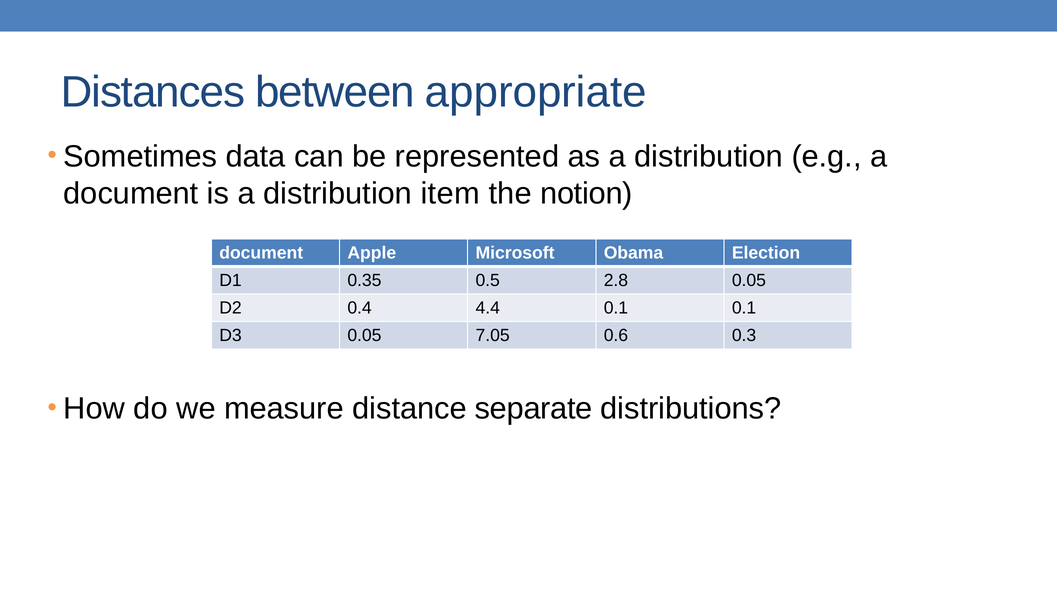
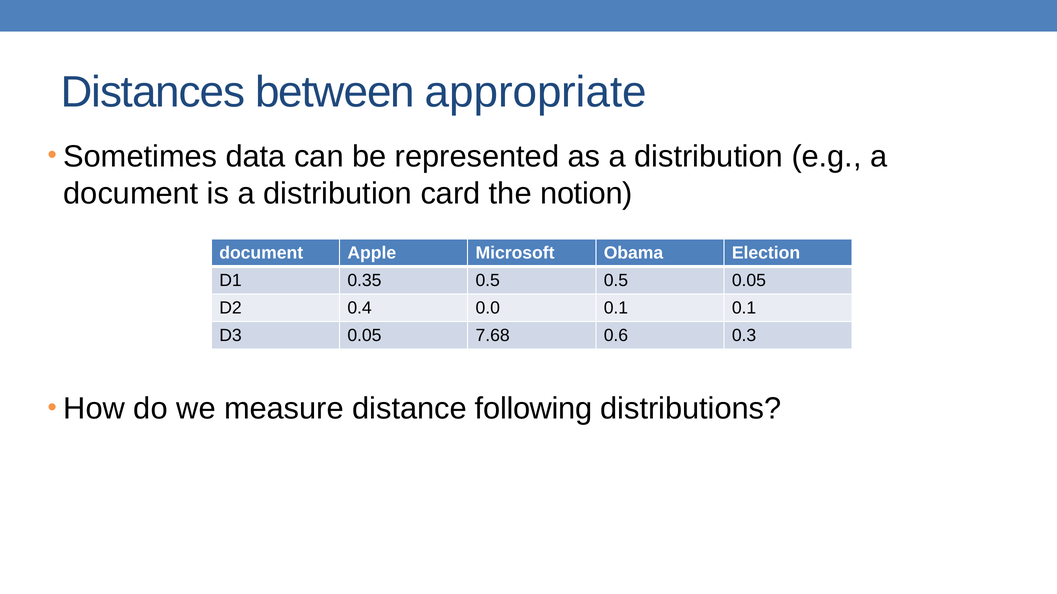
item: item -> card
0.5 2.8: 2.8 -> 0.5
4.4: 4.4 -> 0.0
7.05: 7.05 -> 7.68
separate: separate -> following
